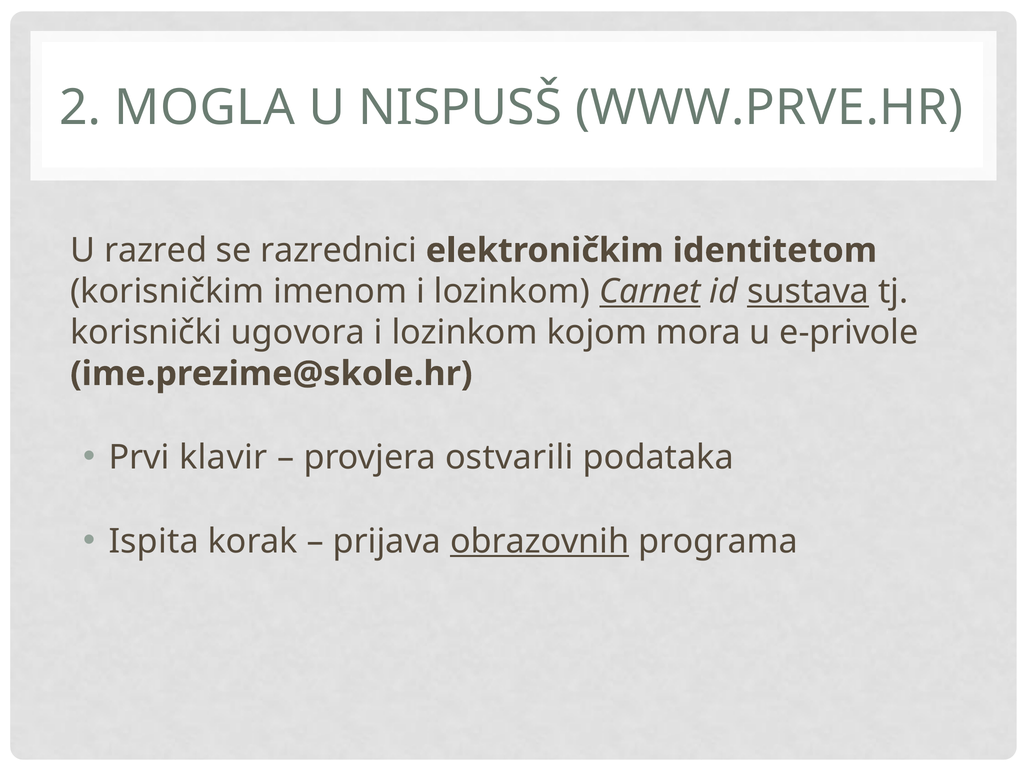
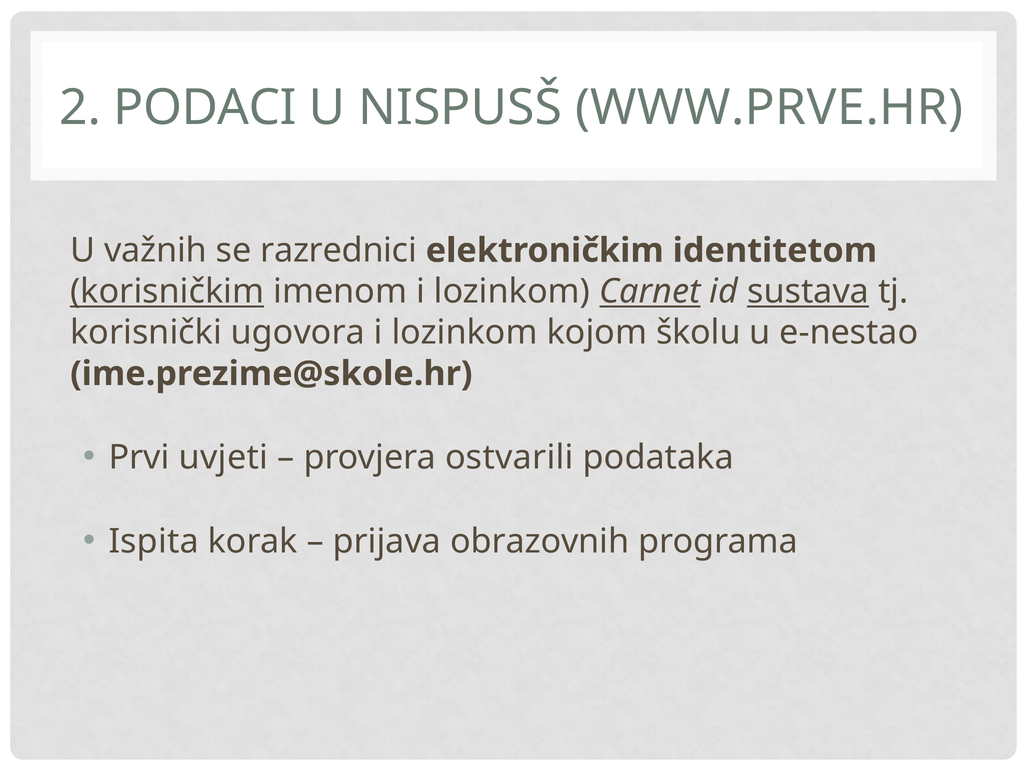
MOGLA: MOGLA -> PODACI
razred: razred -> važnih
korisničkim underline: none -> present
mora: mora -> školu
e-privole: e-privole -> e-nestao
klavir: klavir -> uvjeti
obrazovnih underline: present -> none
